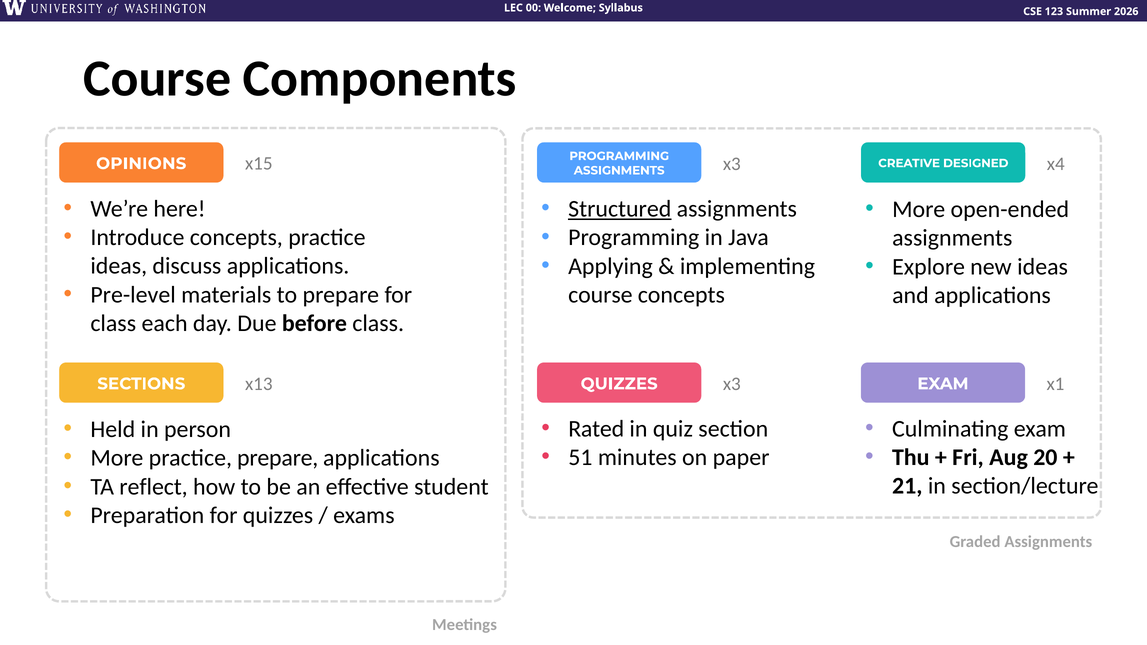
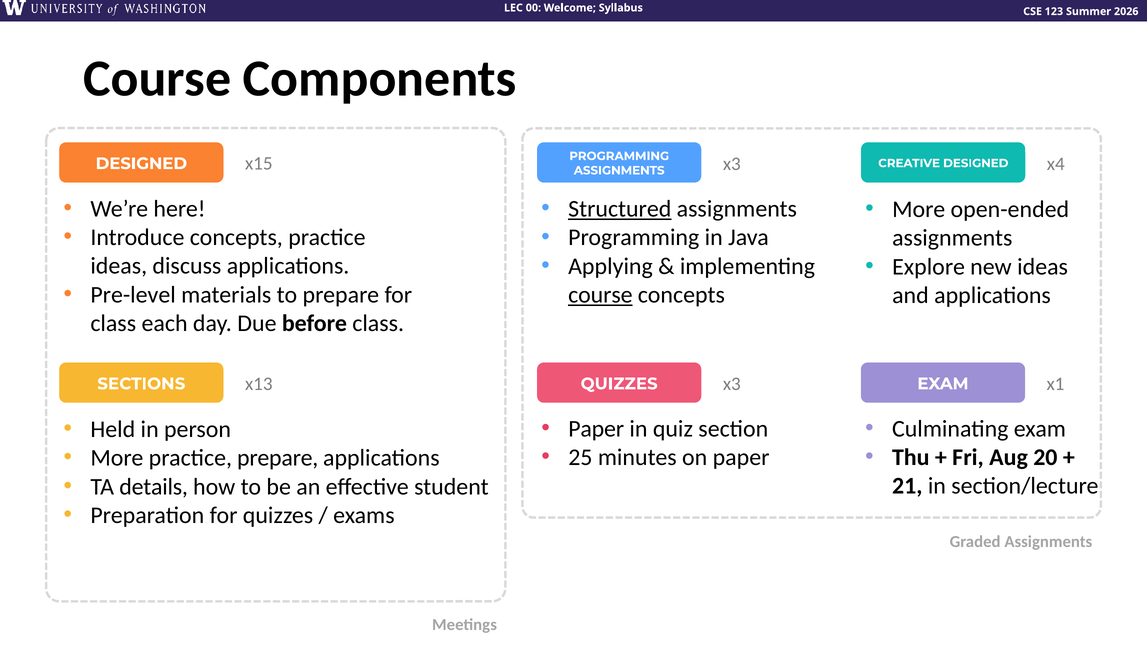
OPINIONS at (141, 164): OPINIONS -> DESIGNED
course at (600, 295) underline: none -> present
Rated at (596, 429): Rated -> Paper
51: 51 -> 25
reflect: reflect -> details
